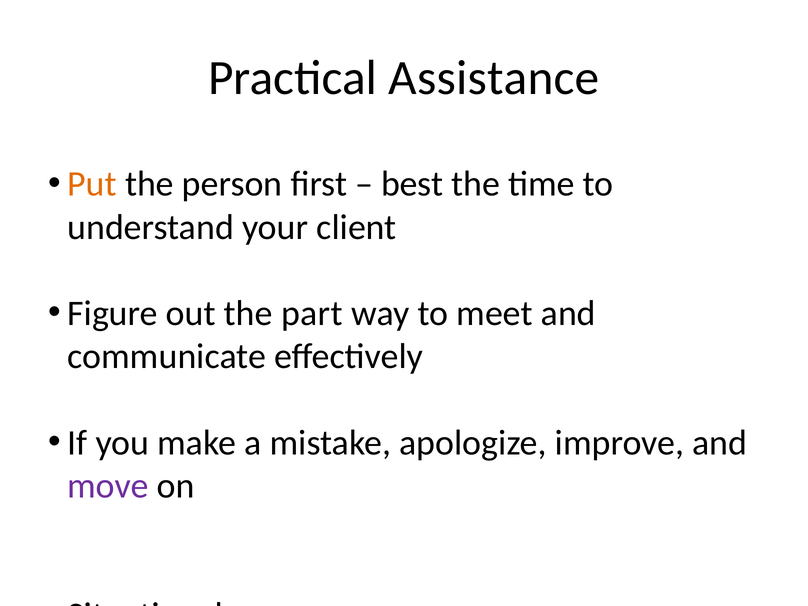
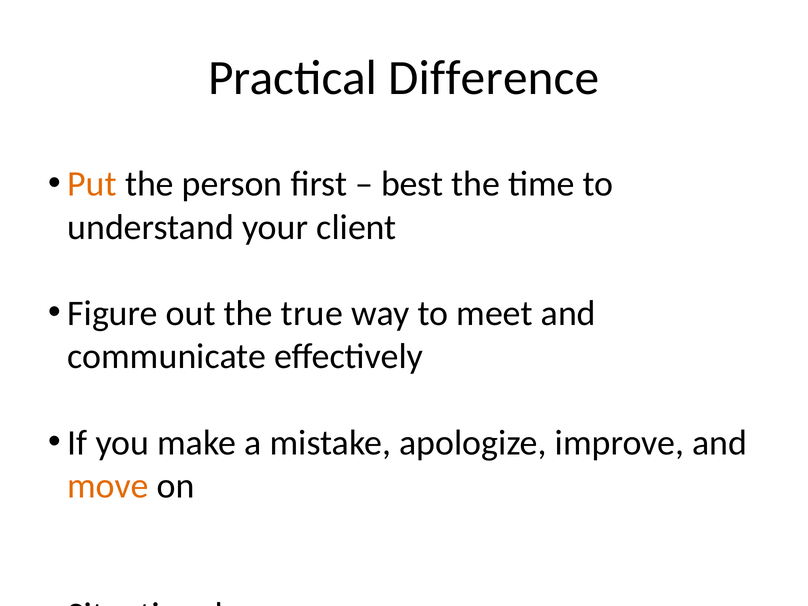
Assistance: Assistance -> Difference
part: part -> true
move colour: purple -> orange
